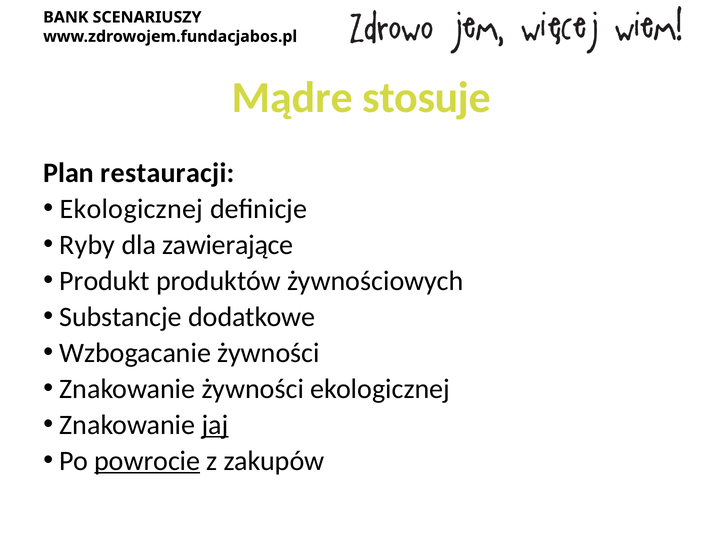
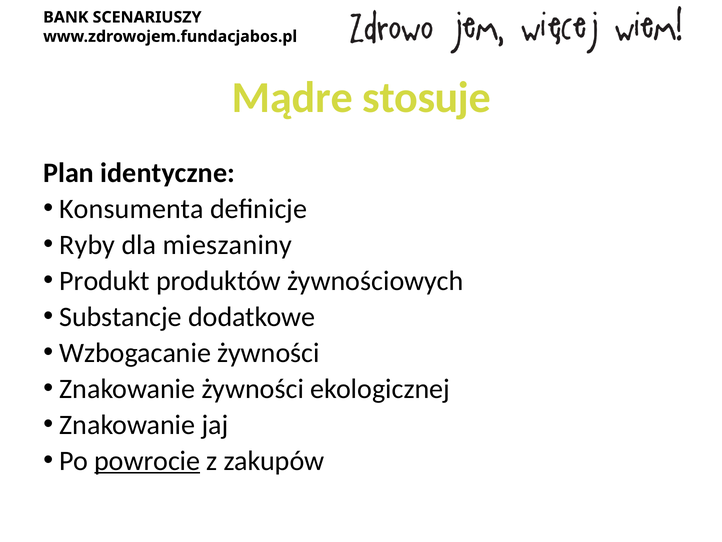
restauracji: restauracji -> identyczne
Ekologicznej at (131, 209): Ekologicznej -> Konsumenta
zawierające: zawierające -> mieszaniny
jaj underline: present -> none
